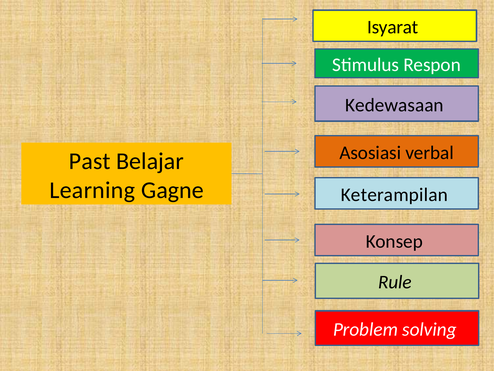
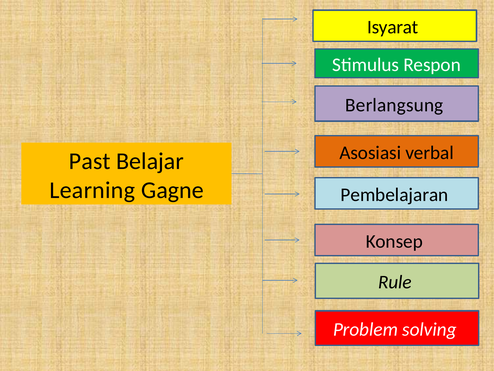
Kedewasaan: Kedewasaan -> Berlangsung
Keterampilan: Keterampilan -> Pembelajaran
